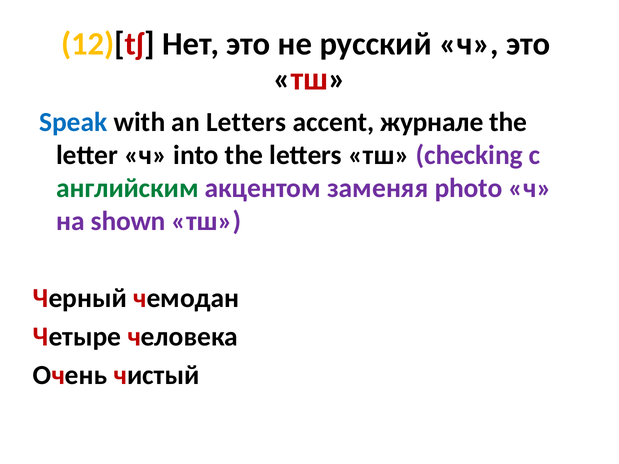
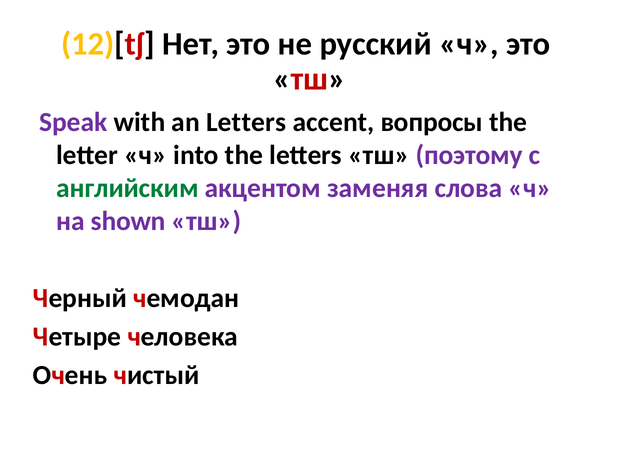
Speak colour: blue -> purple
журнале: журнале -> вопросы
checking: checking -> поэтому
photo: photo -> слова
